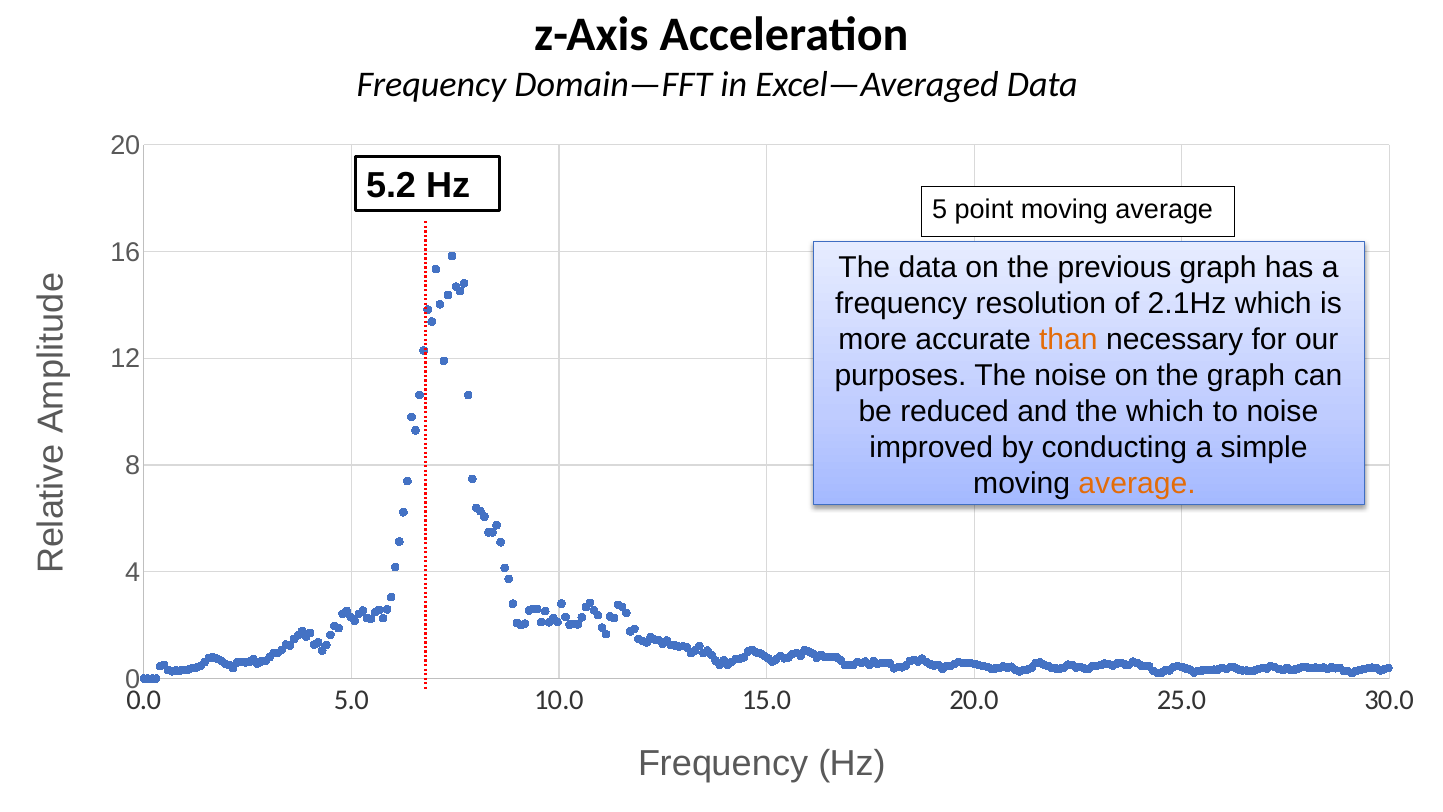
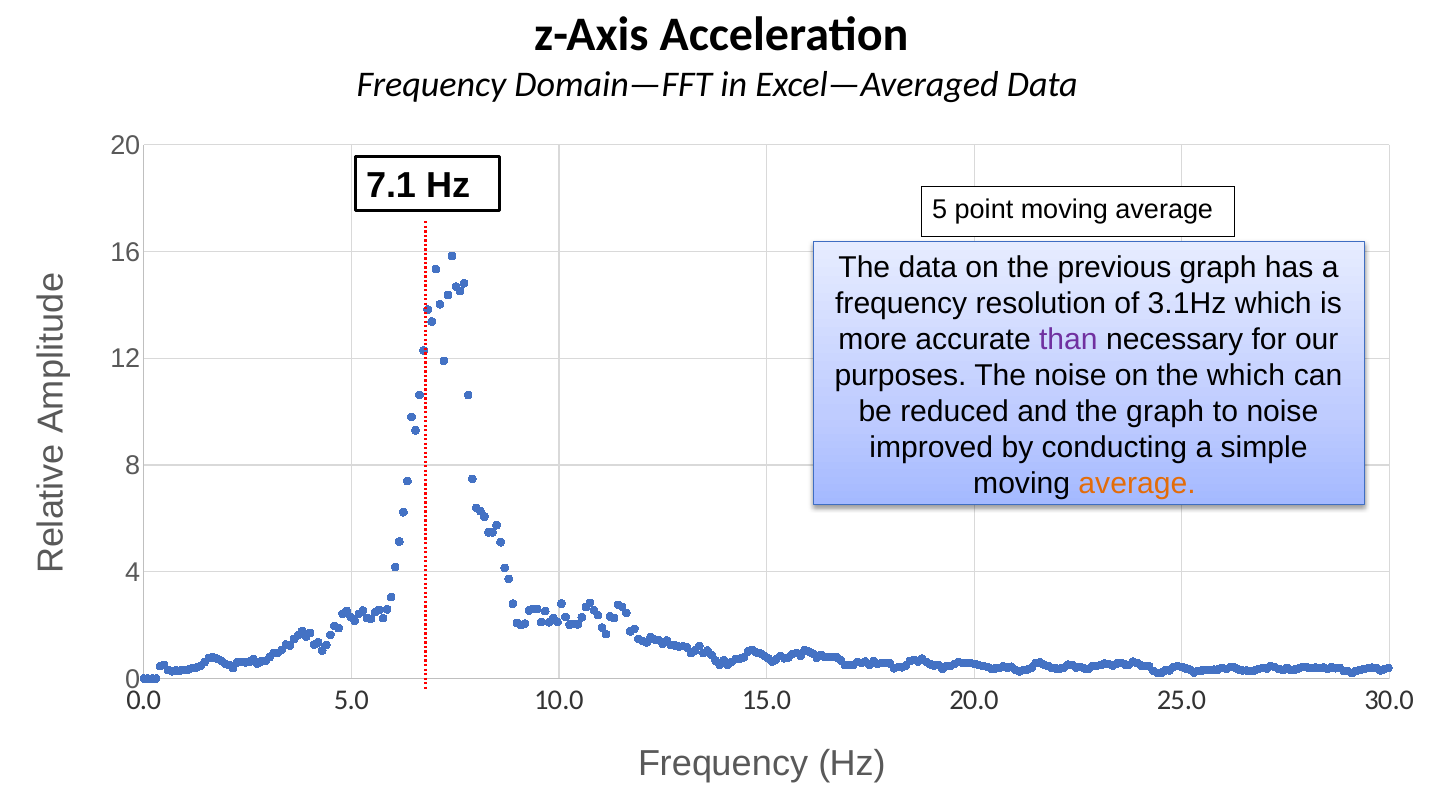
5.2: 5.2 -> 7.1
2.1Hz: 2.1Hz -> 3.1Hz
than colour: orange -> purple
the graph: graph -> which
the which: which -> graph
